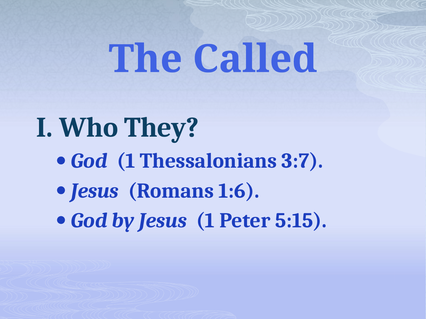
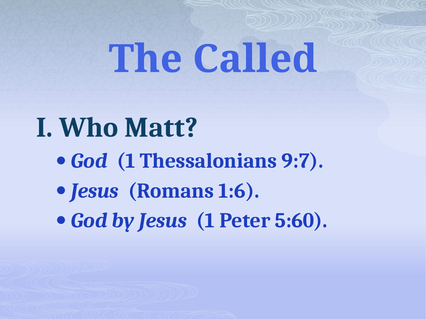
They: They -> Matt
3:7: 3:7 -> 9:7
5:15: 5:15 -> 5:60
